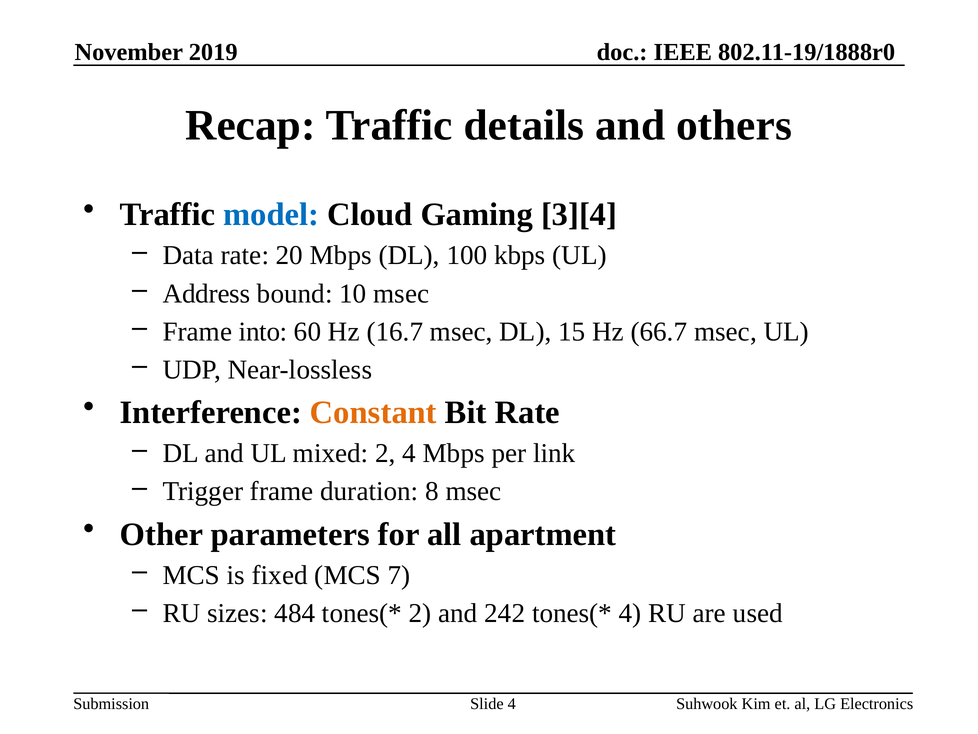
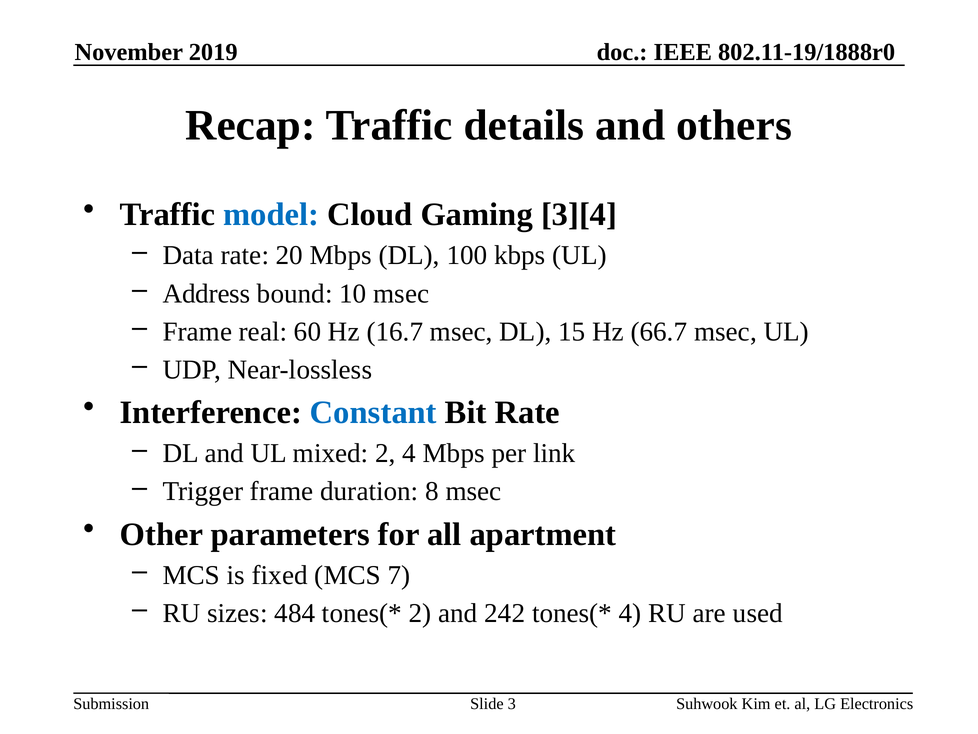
into: into -> real
Constant colour: orange -> blue
Slide 4: 4 -> 3
